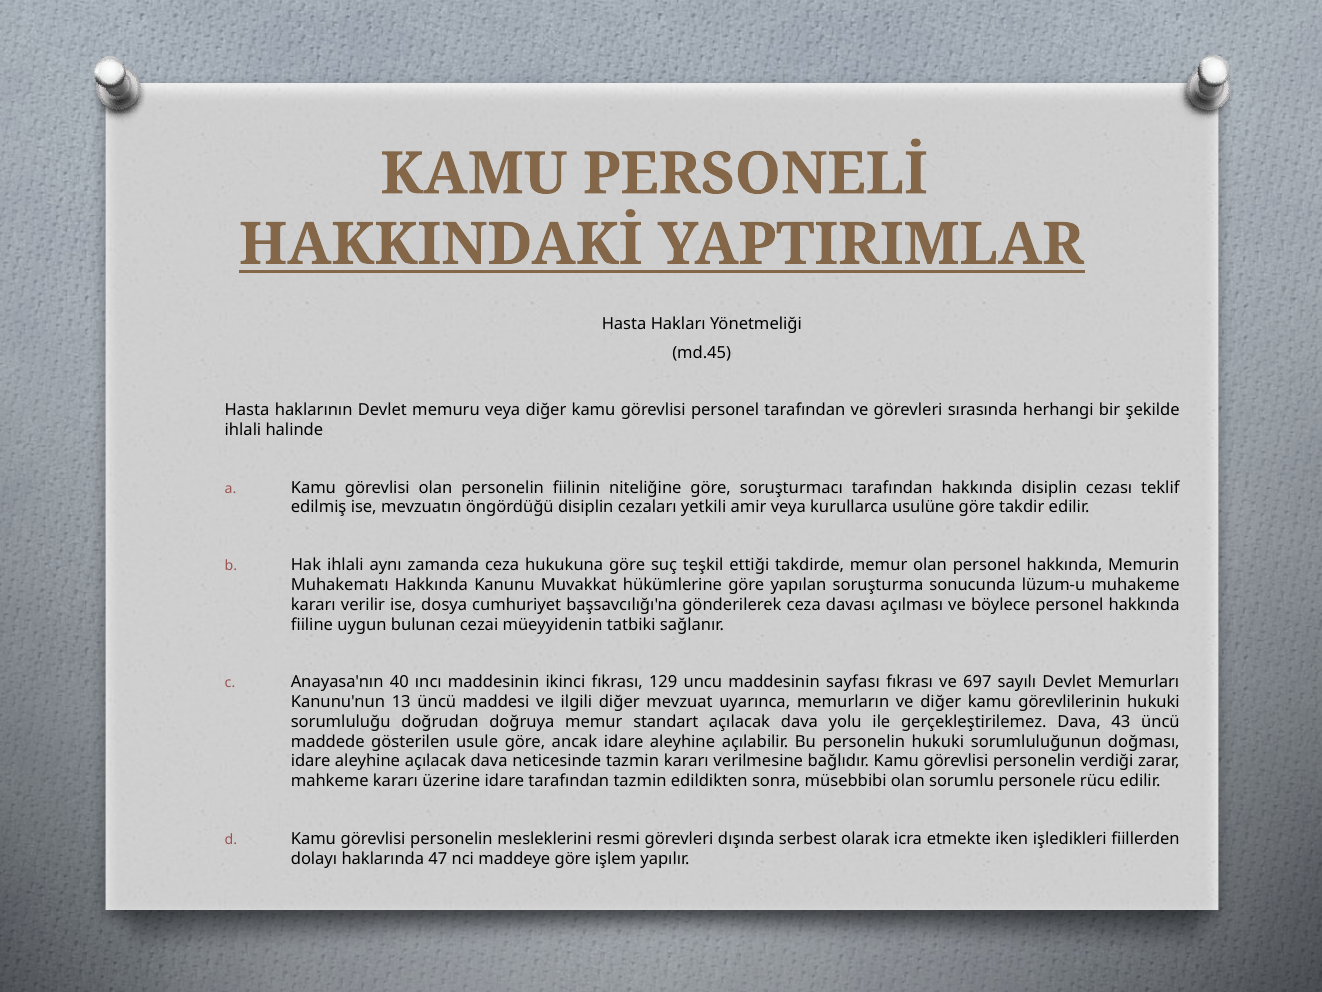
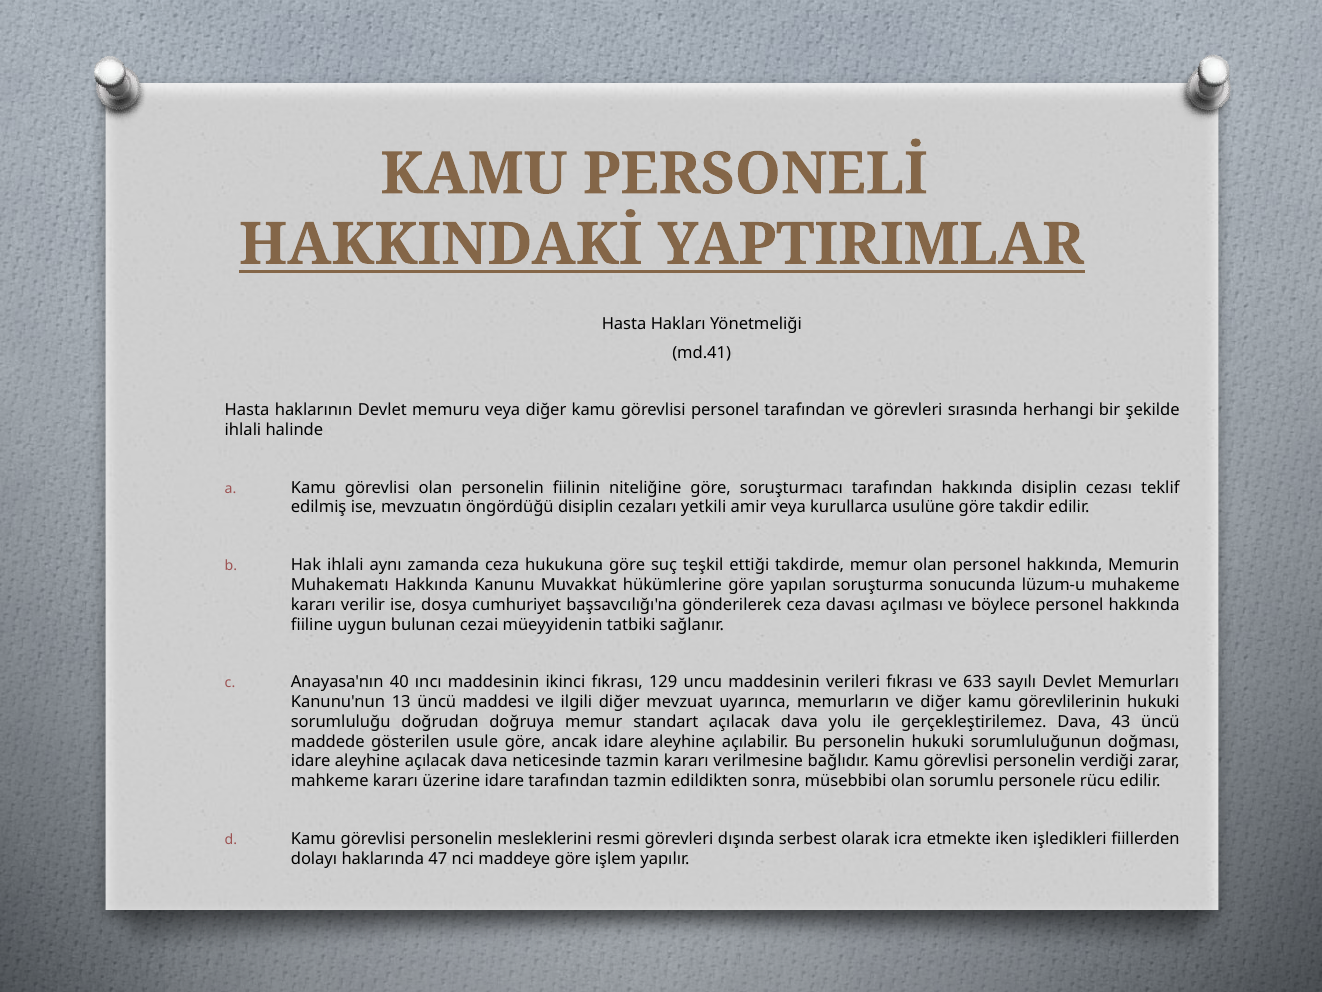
md.45: md.45 -> md.41
sayfası: sayfası -> verileri
697: 697 -> 633
